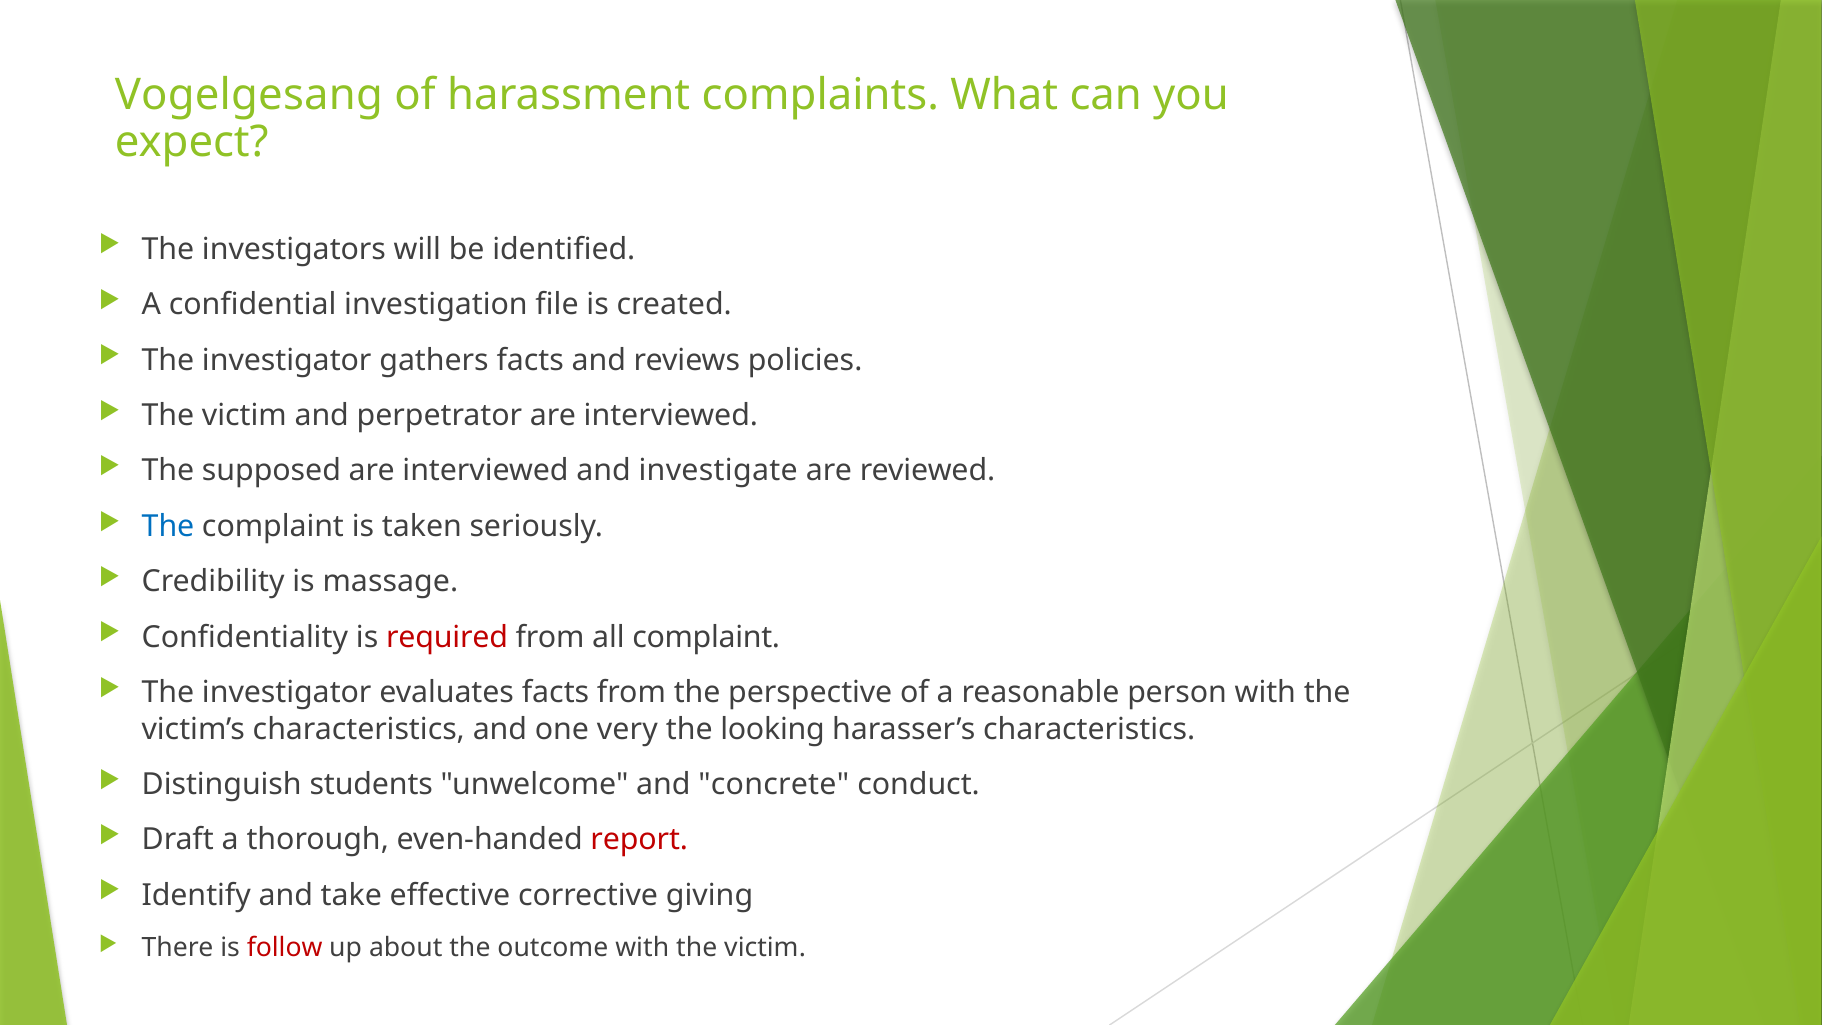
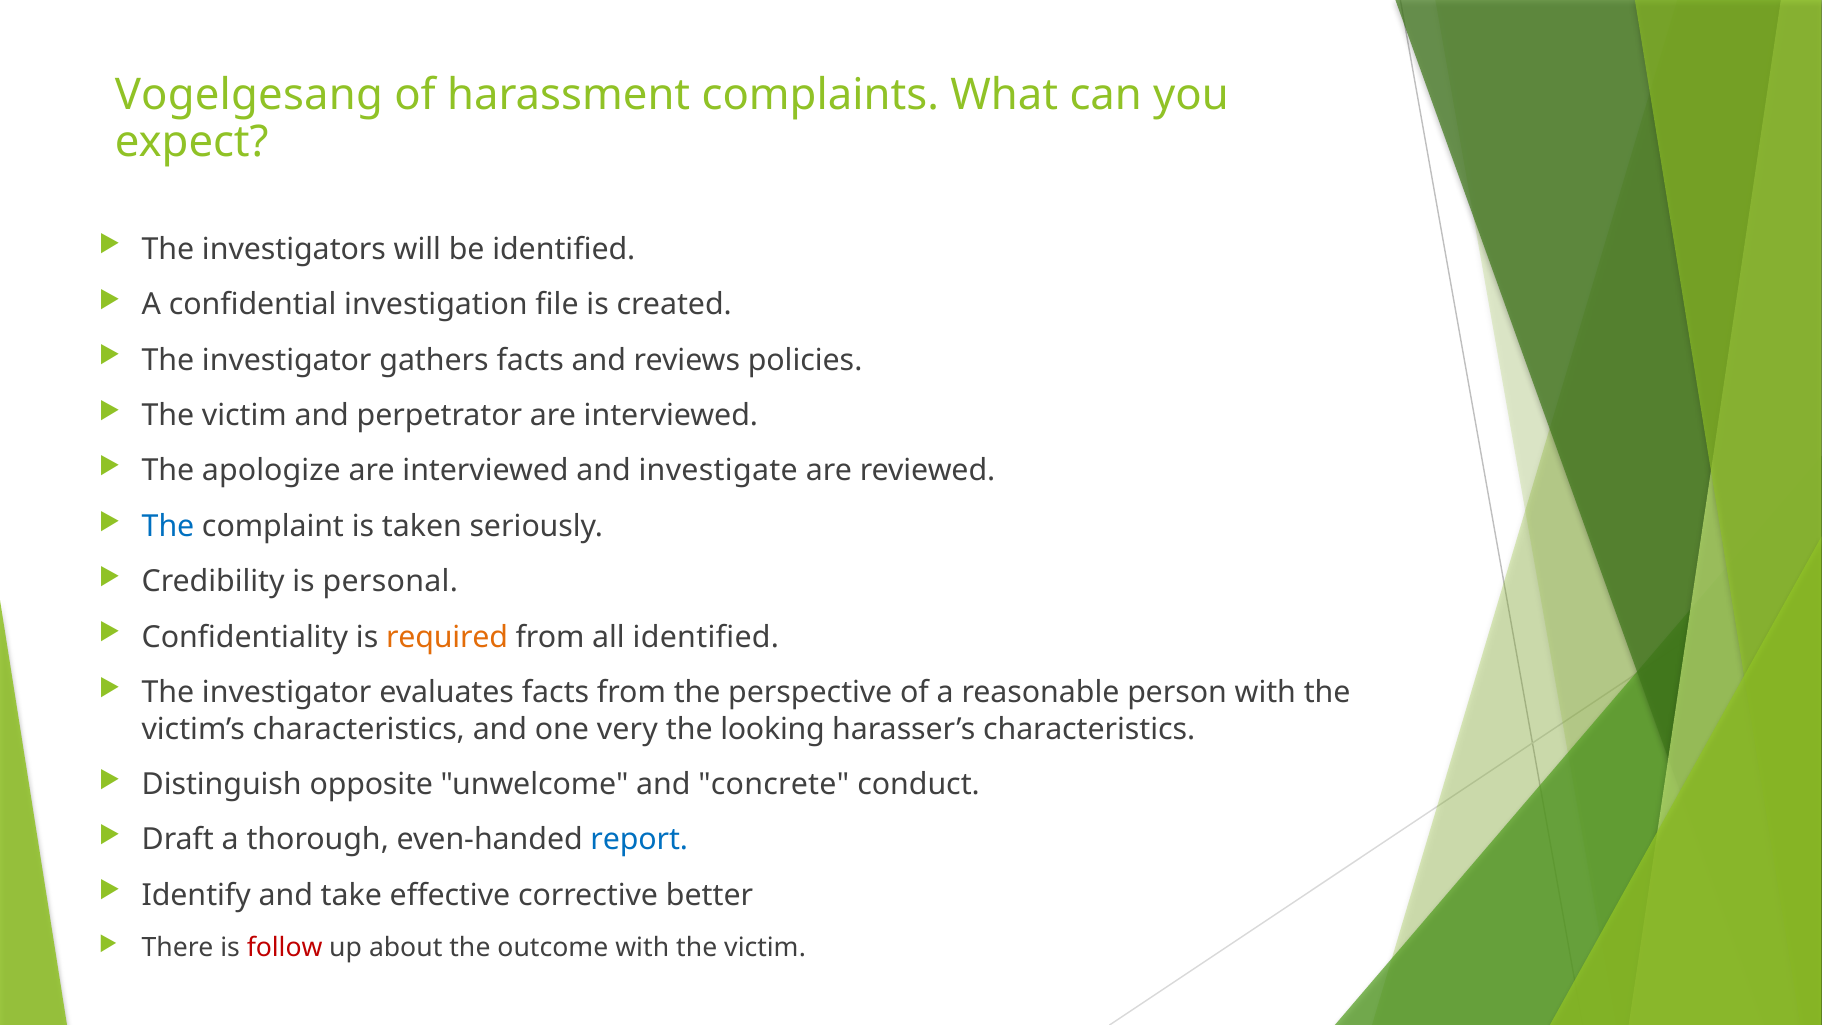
supposed: supposed -> apologize
massage: massage -> personal
required colour: red -> orange
all complaint: complaint -> identified
students: students -> opposite
report colour: red -> blue
giving: giving -> better
